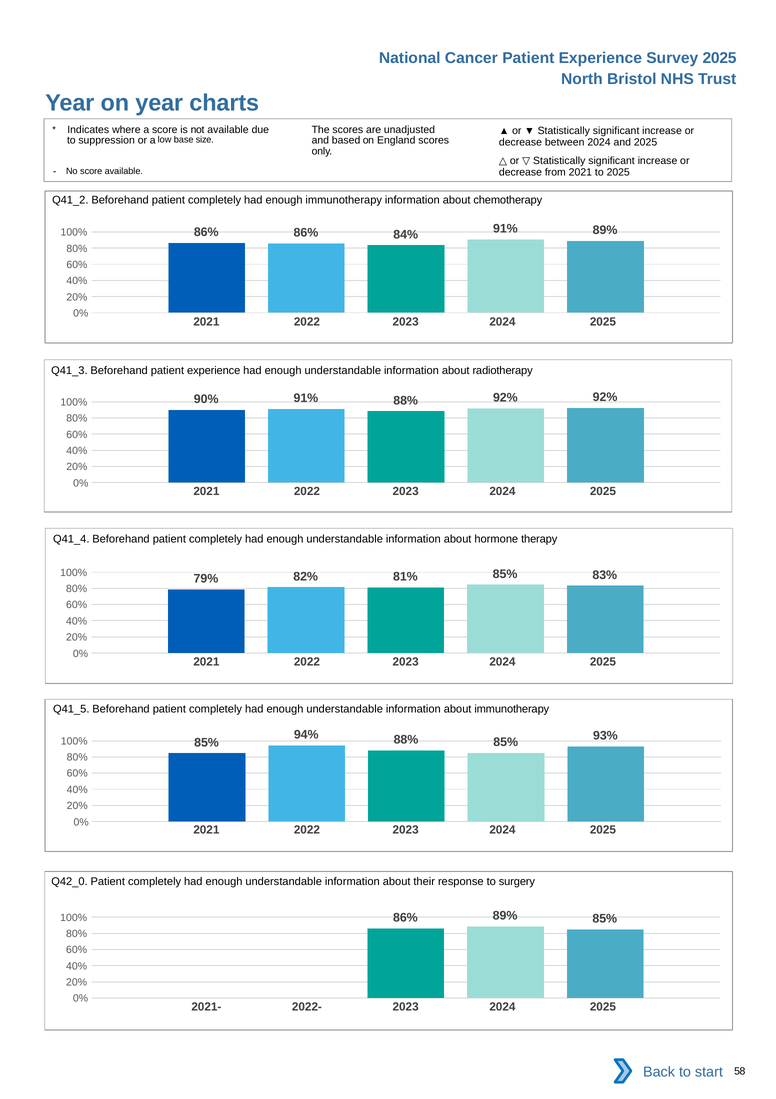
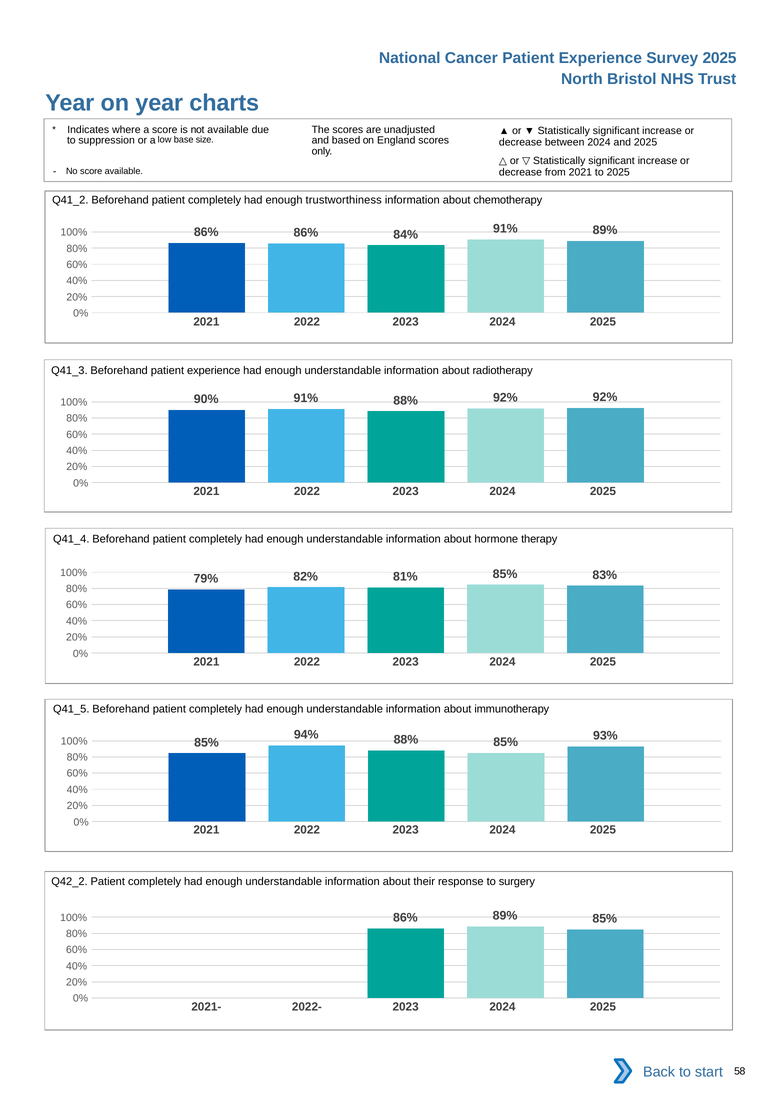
enough immunotherapy: immunotherapy -> trustworthiness
Q42_0: Q42_0 -> Q42_2
